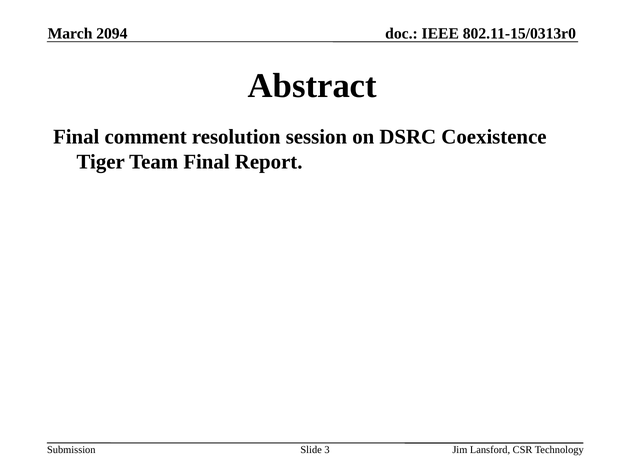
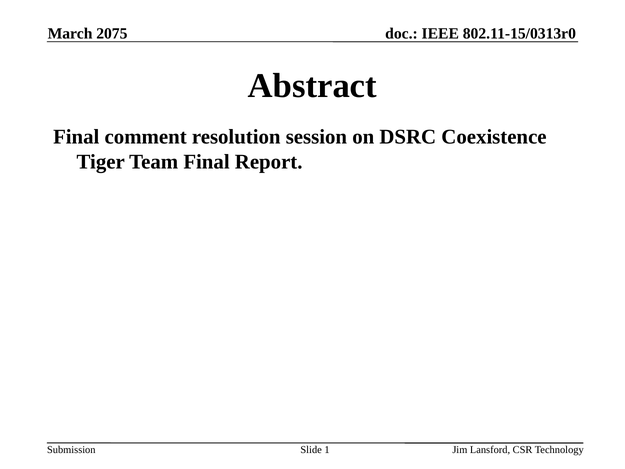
2094: 2094 -> 2075
3: 3 -> 1
